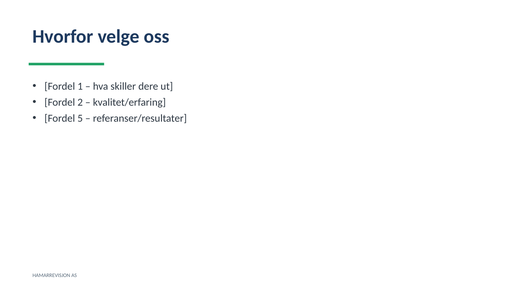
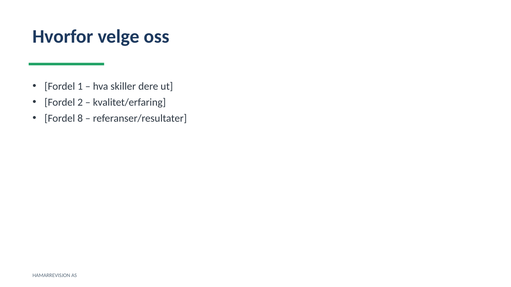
5: 5 -> 8
